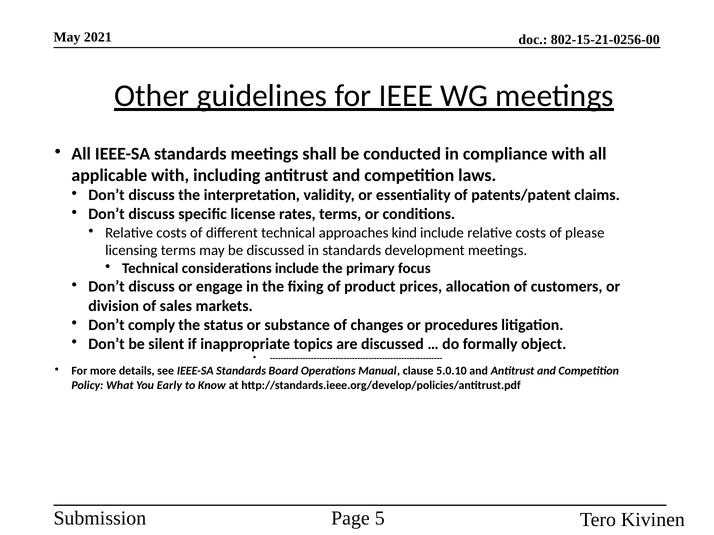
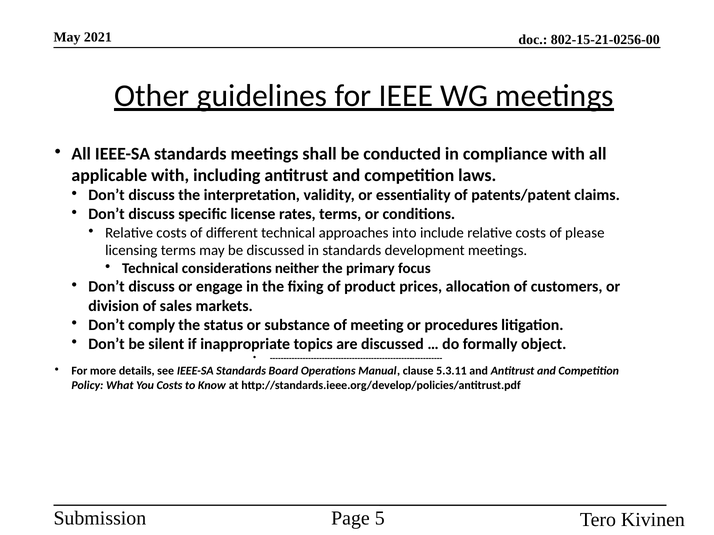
kind: kind -> into
considerations include: include -> neither
changes: changes -> meeting
5.0.10: 5.0.10 -> 5.3.11
You Early: Early -> Costs
